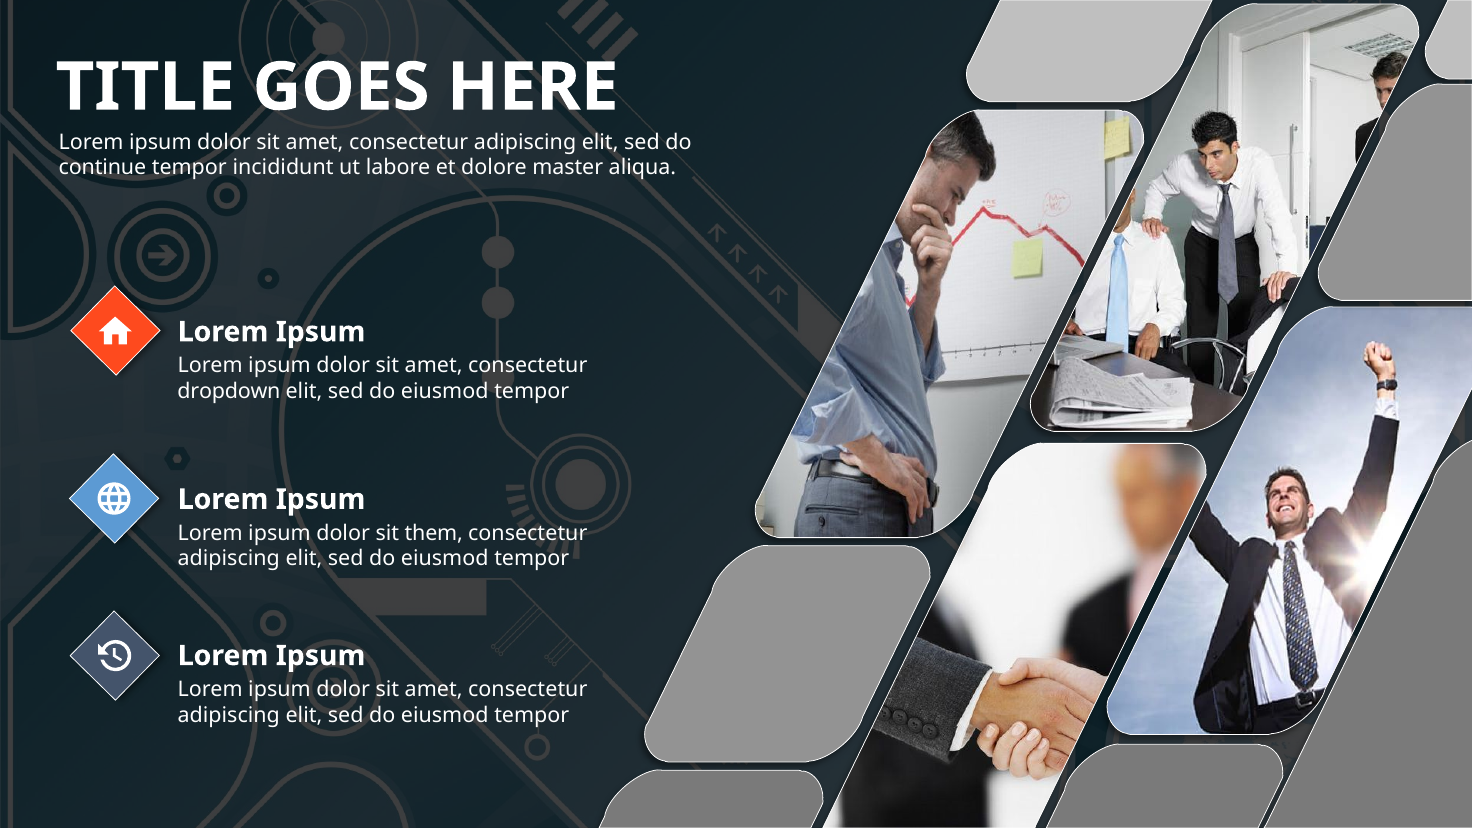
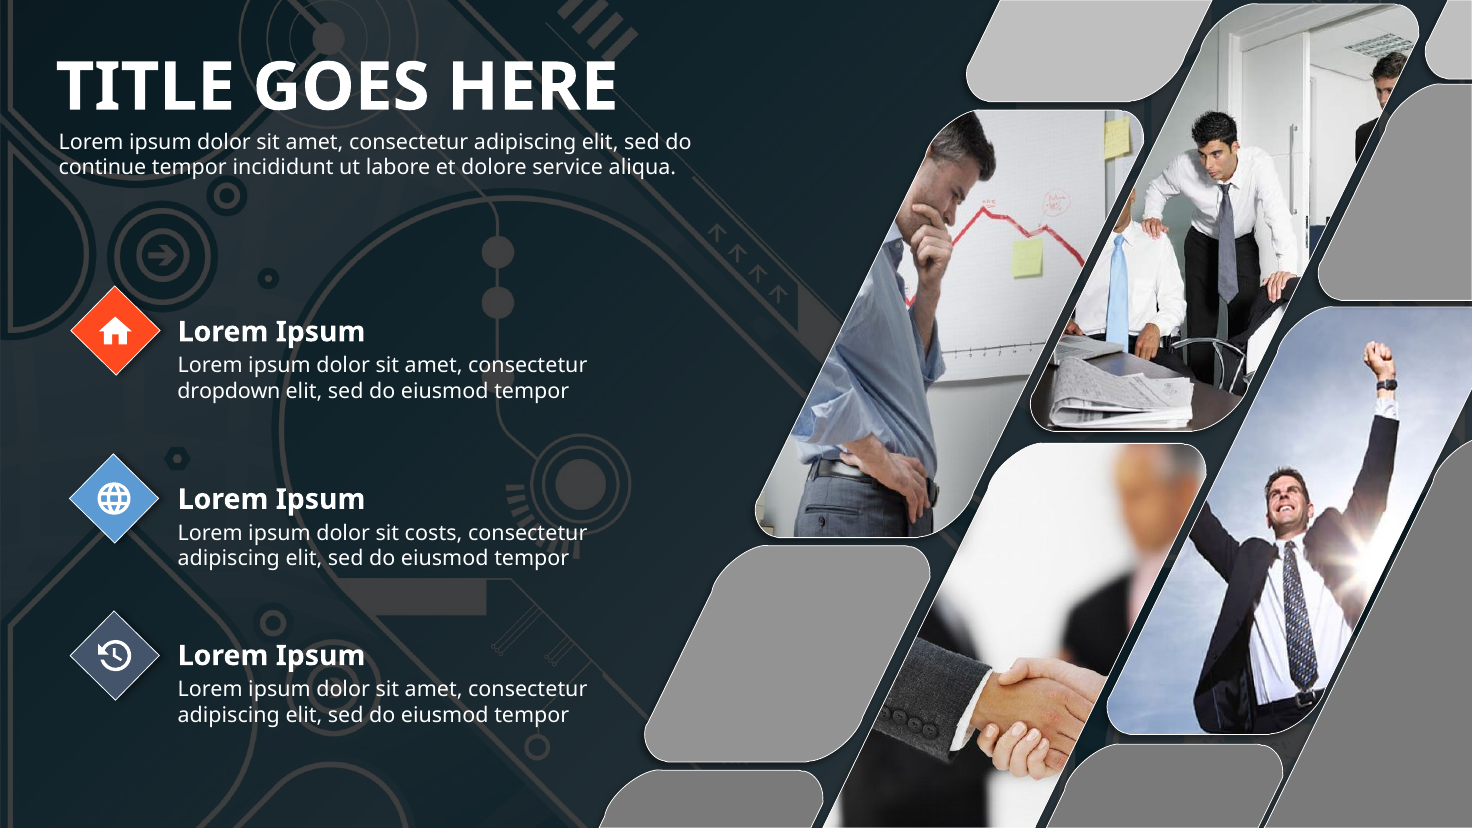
master: master -> service
them: them -> costs
